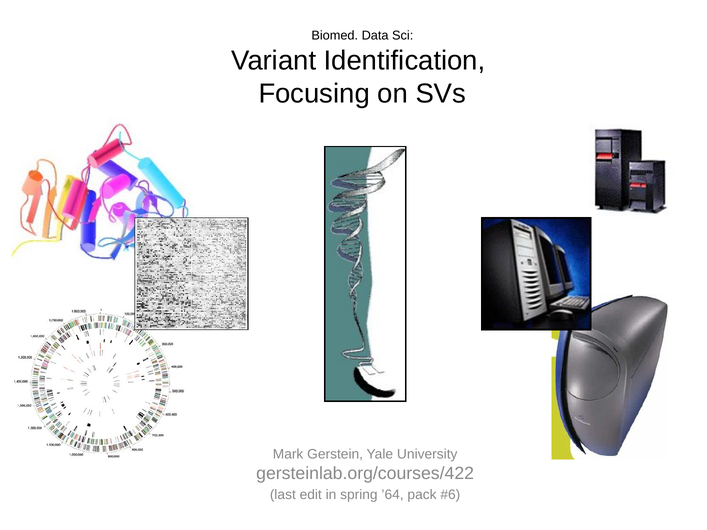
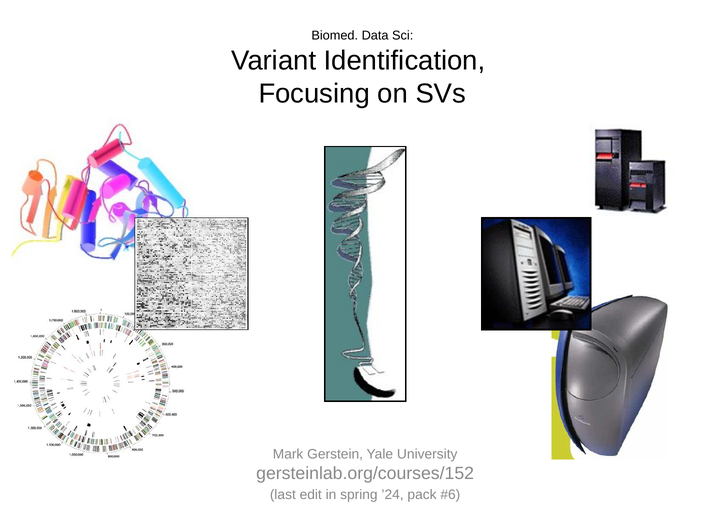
gersteinlab.org/courses/422: gersteinlab.org/courses/422 -> gersteinlab.org/courses/152
’64: ’64 -> ’24
